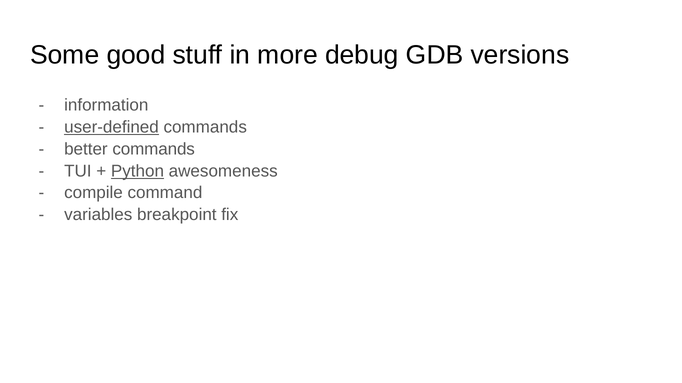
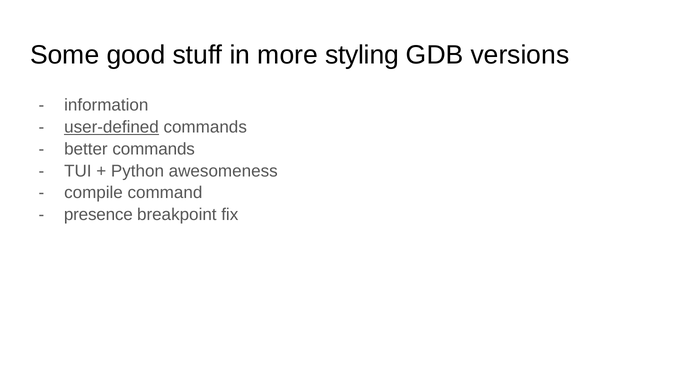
debug: debug -> styling
Python underline: present -> none
variables: variables -> presence
